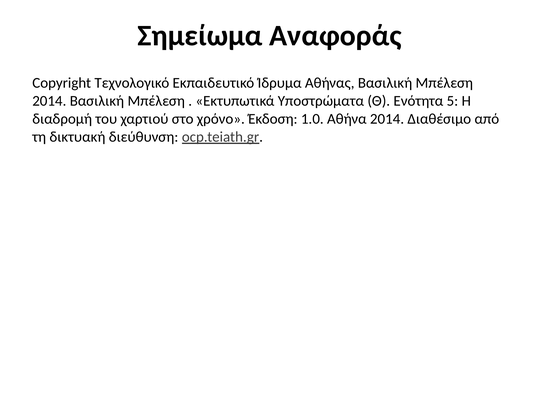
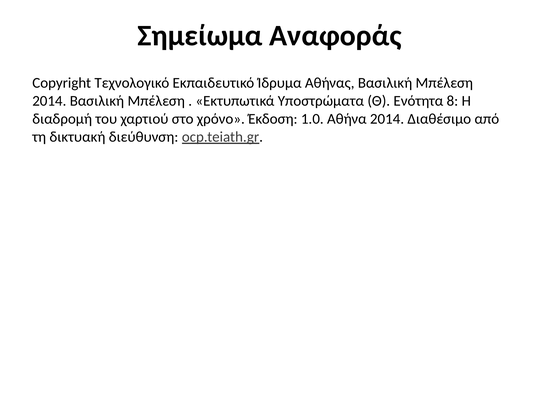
5: 5 -> 8
